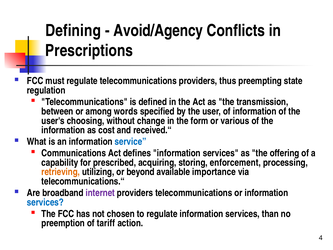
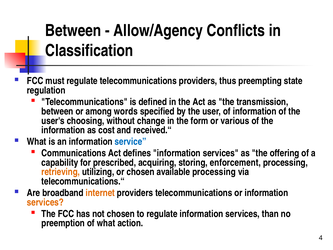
Defining at (73, 31): Defining -> Between
Avoid/Agency: Avoid/Agency -> Allow/Agency
Prescriptions: Prescriptions -> Classification
or beyond: beyond -> chosen
available importance: importance -> processing
internet colour: purple -> orange
services at (45, 202) colour: blue -> orange
of tariff: tariff -> what
